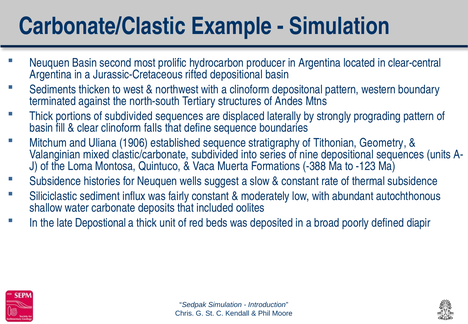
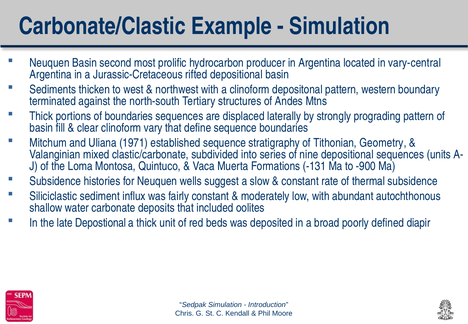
clear-central: clear-central -> vary-central
of subdivided: subdivided -> boundaries
falls: falls -> vary
1906: 1906 -> 1971
-388: -388 -> -131
-123: -123 -> -900
